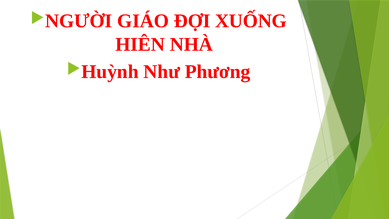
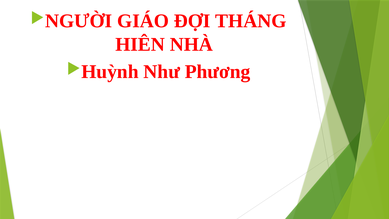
XUỐNG: XUỐNG -> THÁNG
